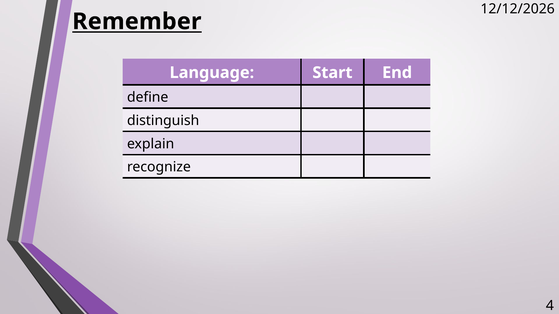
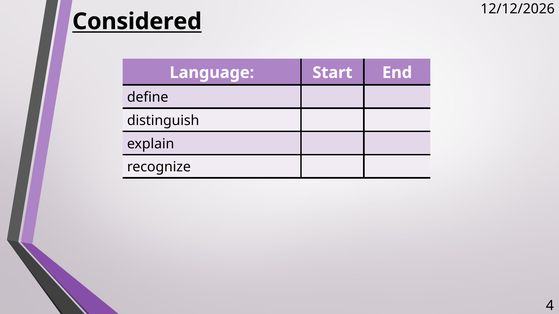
Remember: Remember -> Considered
